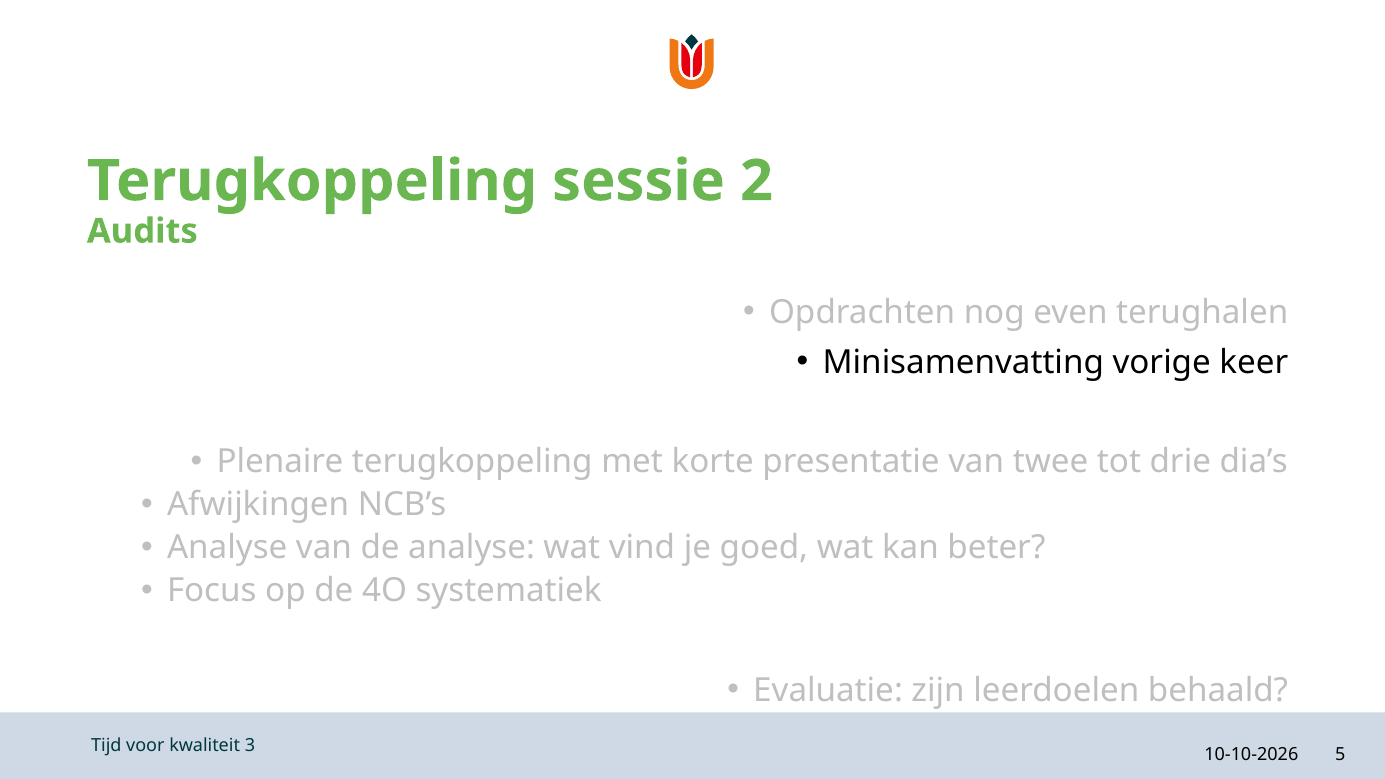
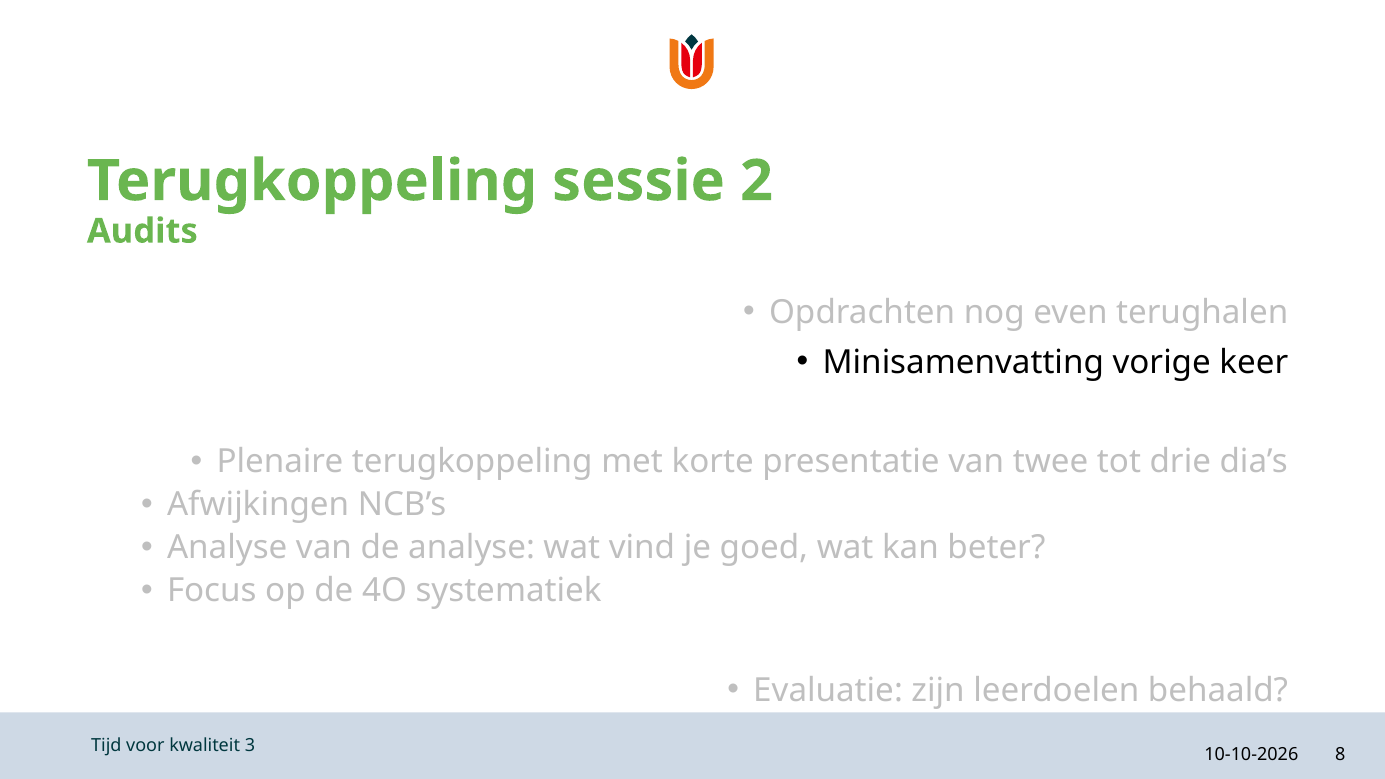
5: 5 -> 8
